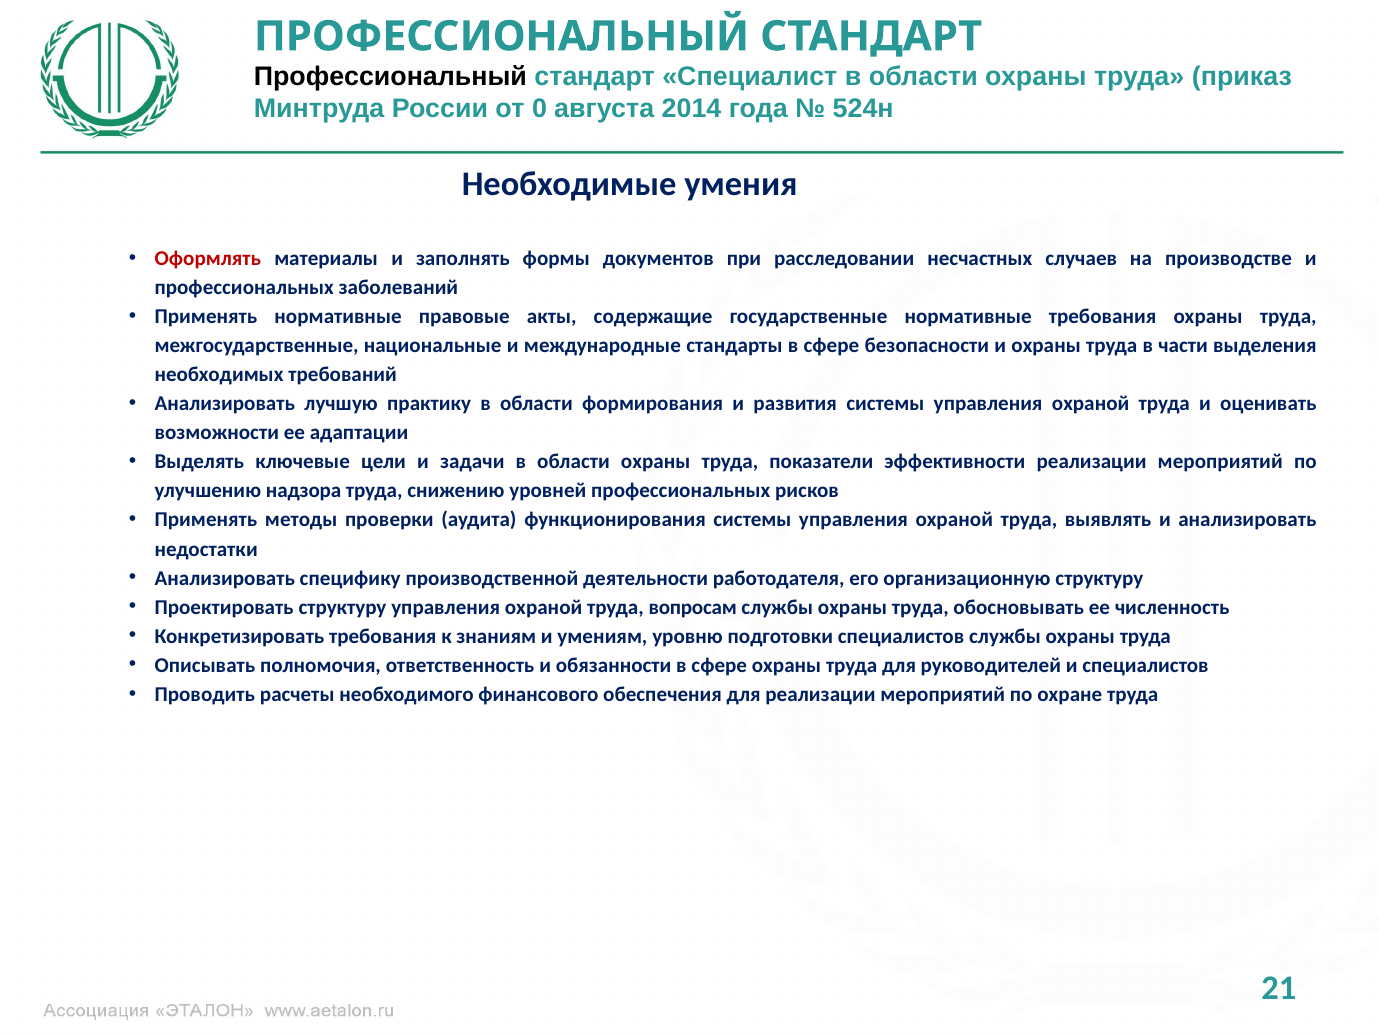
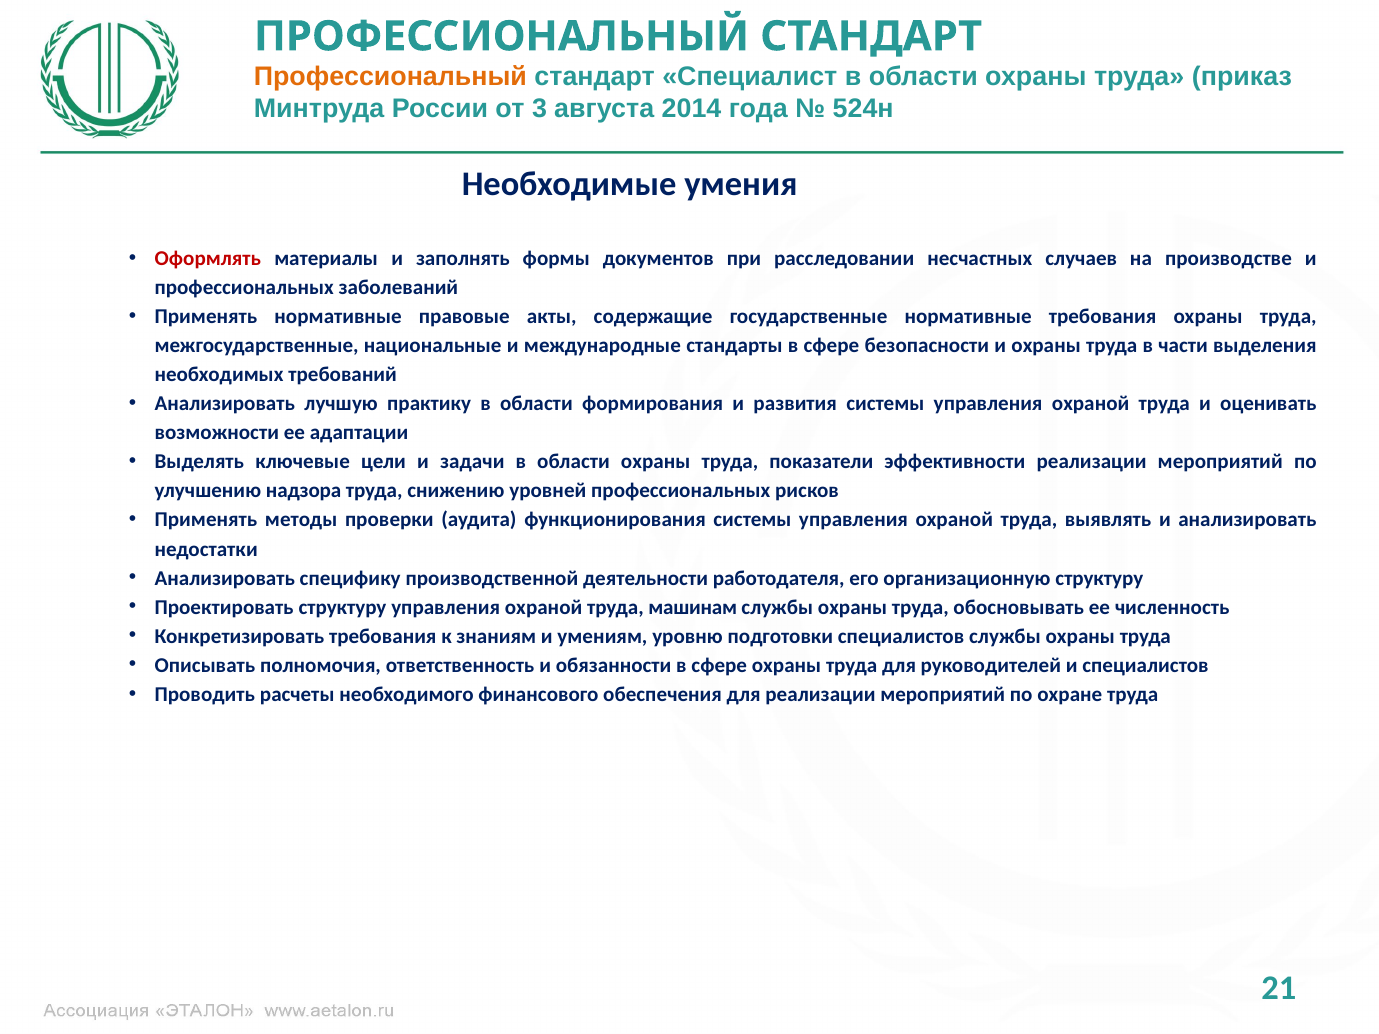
Профессиональный at (390, 77) colour: black -> orange
0: 0 -> 3
вопросам: вопросам -> машинам
